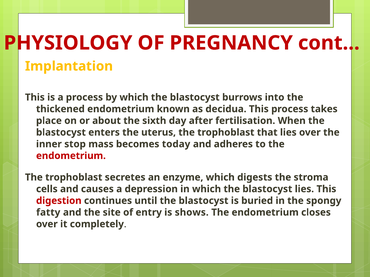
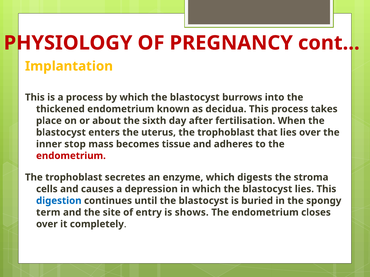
today: today -> tissue
digestion colour: red -> blue
fatty: fatty -> term
